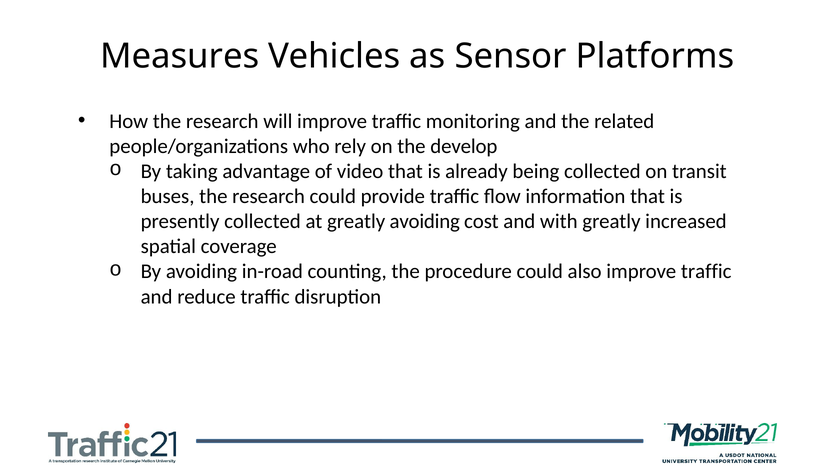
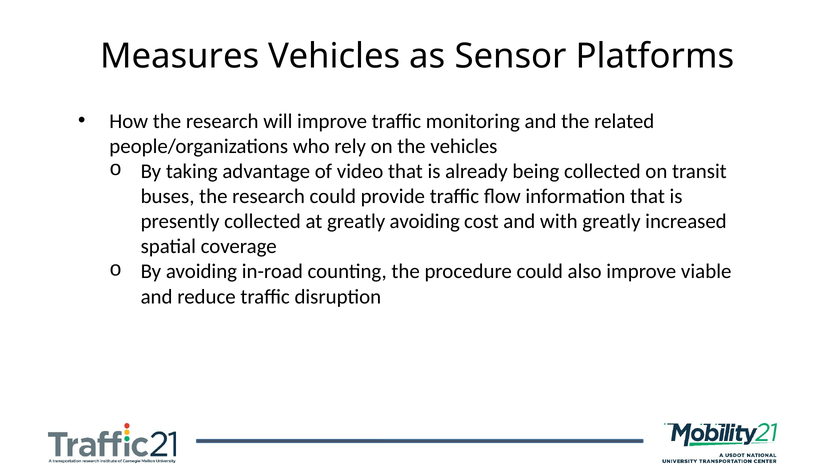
the develop: develop -> vehicles
also improve traffic: traffic -> viable
